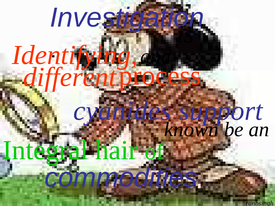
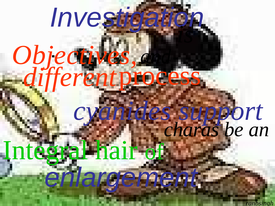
Identifying: Identifying -> Objectives
known: known -> charas
commodities: commodities -> enlargement
